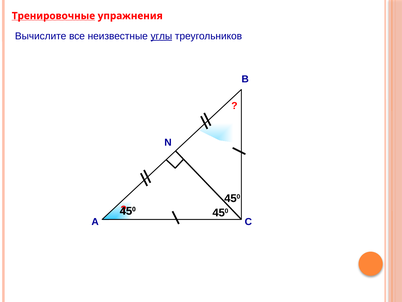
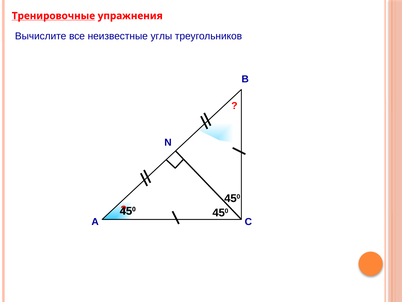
углы underline: present -> none
